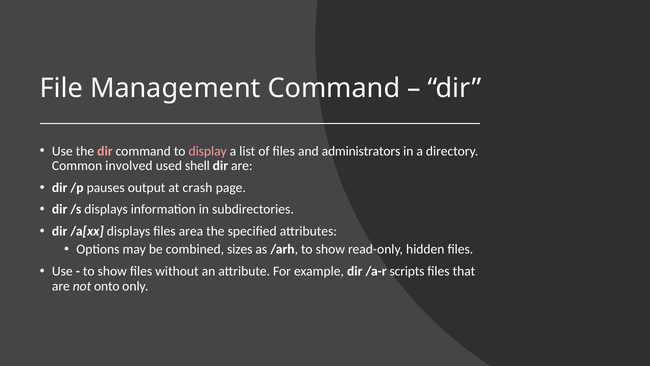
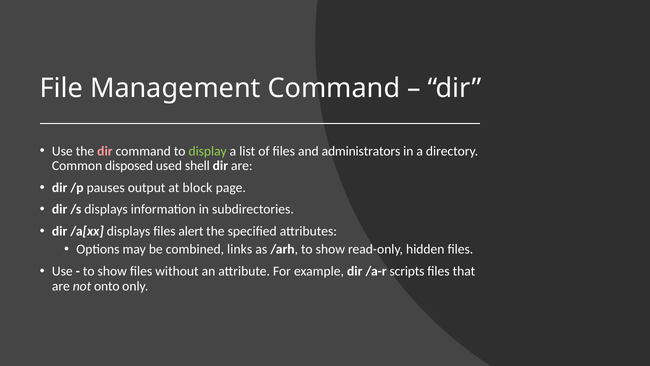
display colour: pink -> light green
involved: involved -> disposed
crash: crash -> block
area: area -> alert
sizes: sizes -> links
